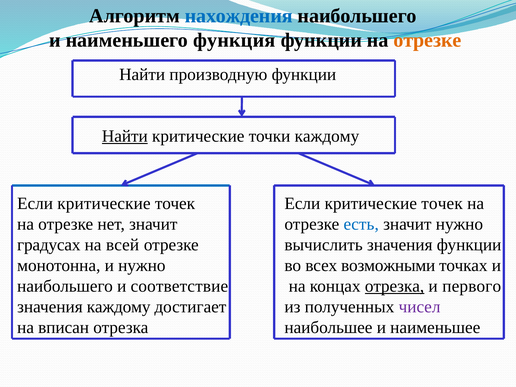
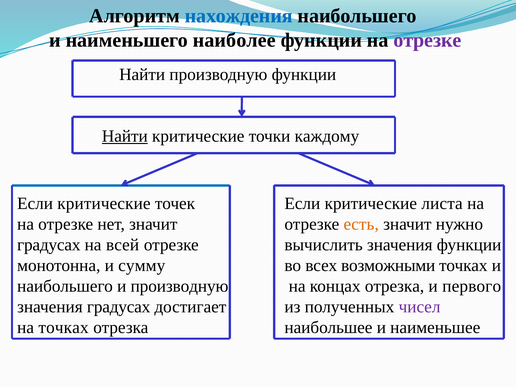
функция: функция -> наиболее
отрезке at (427, 40) colour: orange -> purple
точек at (442, 204): точек -> листа
есть colour: blue -> orange
и нужно: нужно -> сумму
и соответствие: соответствие -> производную
отрезка at (395, 286) underline: present -> none
значения каждому: каждому -> градусах
на вписан: вписан -> точках
